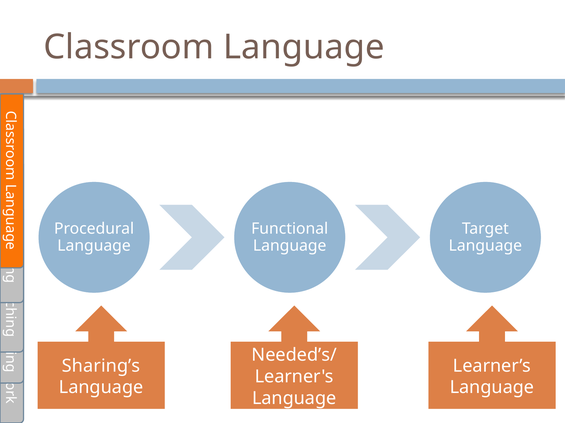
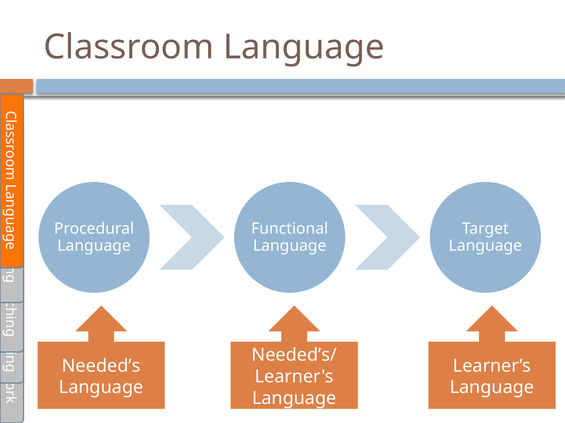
Sharing’s: Sharing’s -> Needed’s
